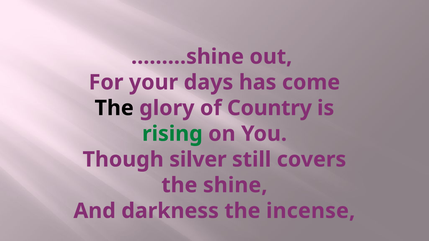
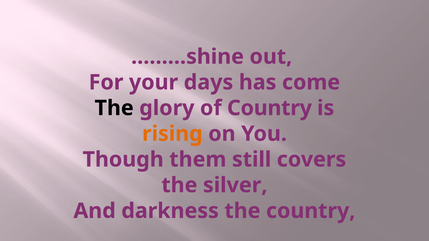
rising colour: green -> orange
silver: silver -> them
shine: shine -> silver
the incense: incense -> country
